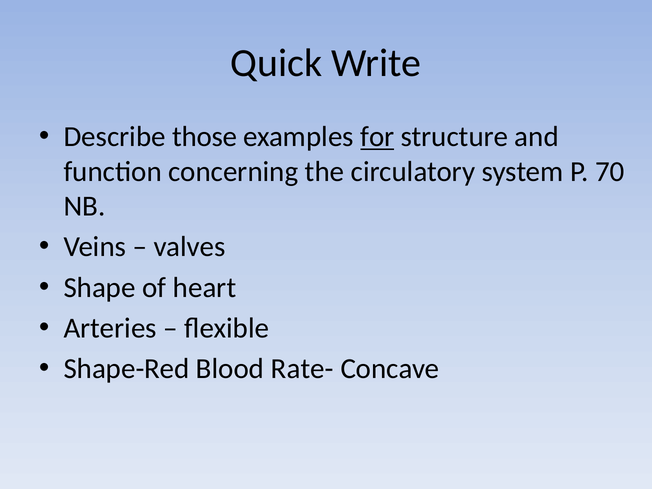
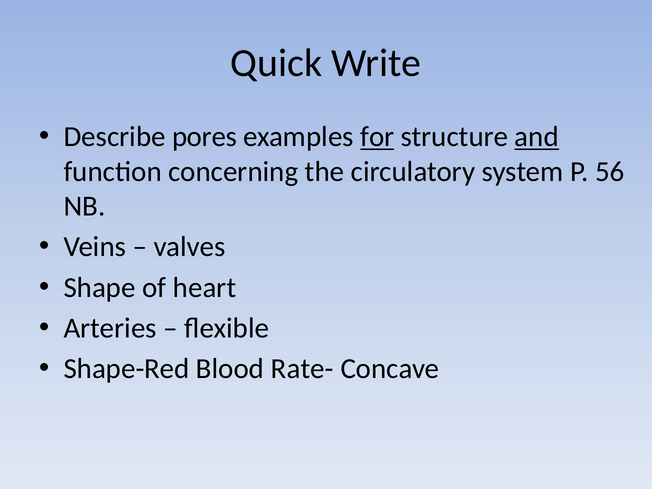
those: those -> pores
and underline: none -> present
70: 70 -> 56
